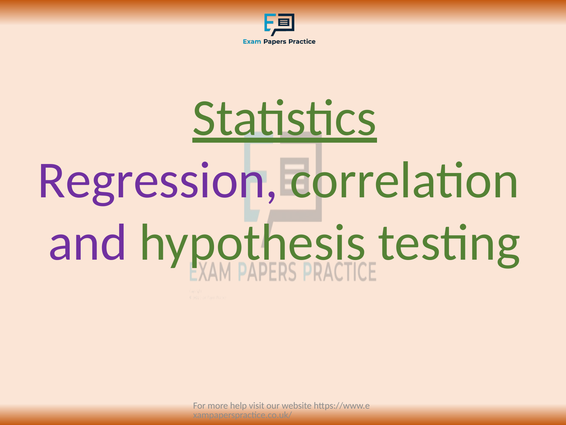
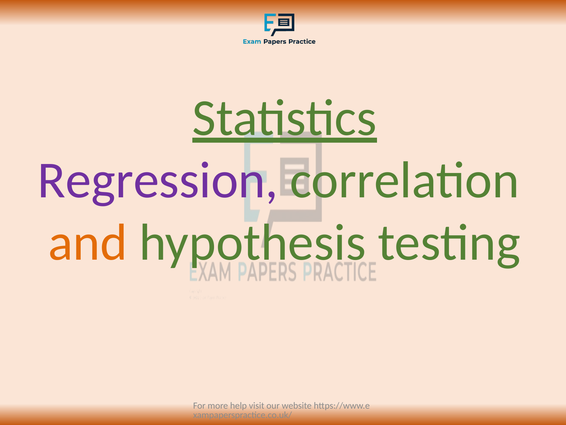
and colour: purple -> orange
